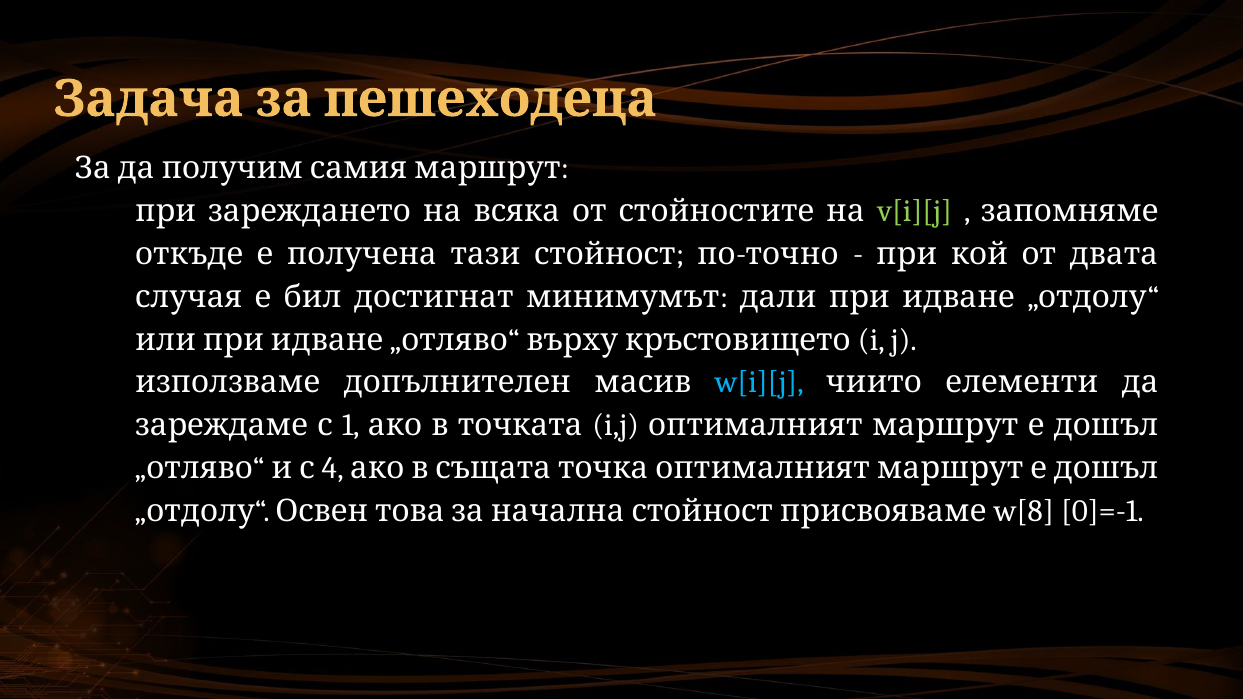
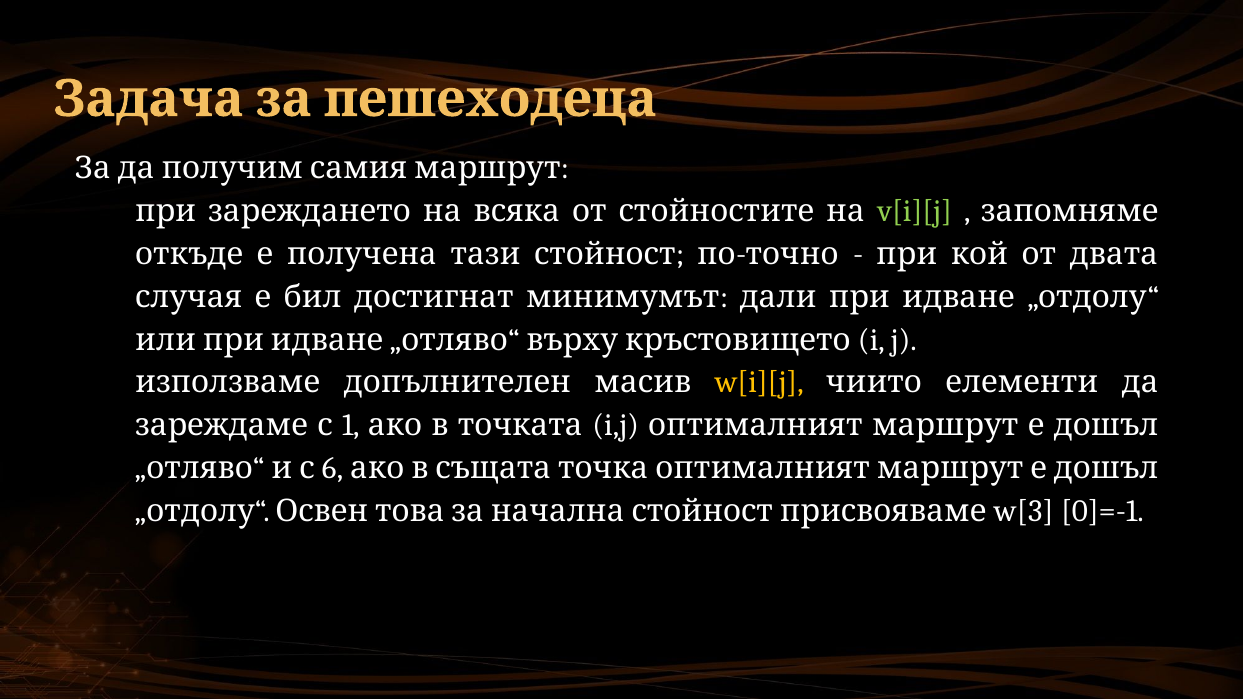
w[i][j colour: light blue -> yellow
4: 4 -> 6
w[8: w[8 -> w[3
